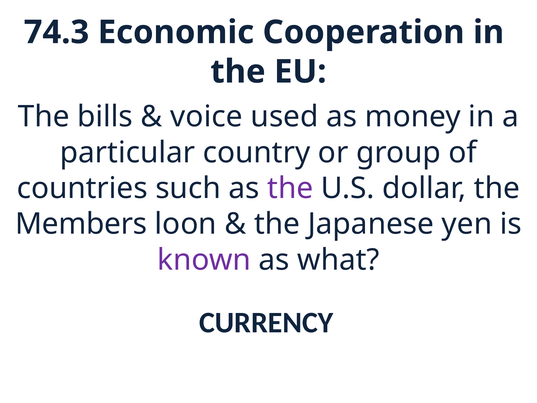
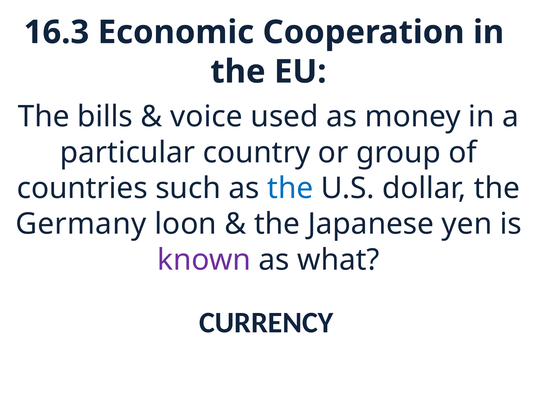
74.3: 74.3 -> 16.3
the at (290, 188) colour: purple -> blue
Members: Members -> Germany
